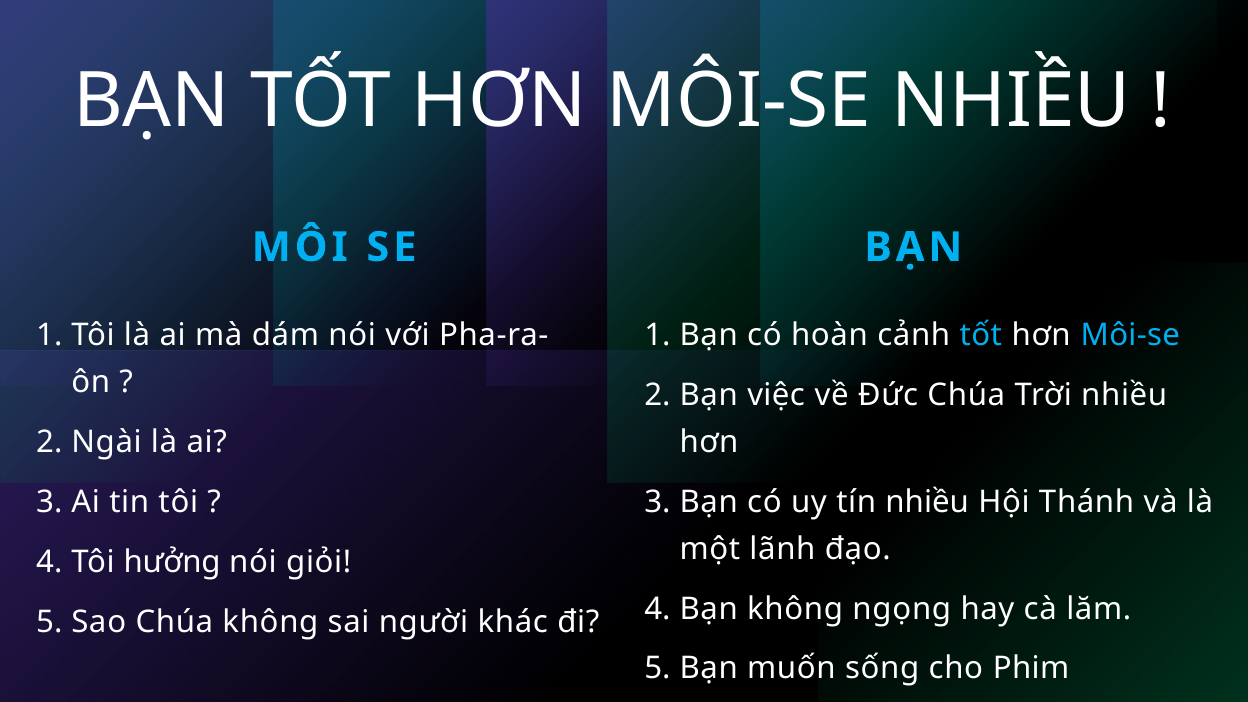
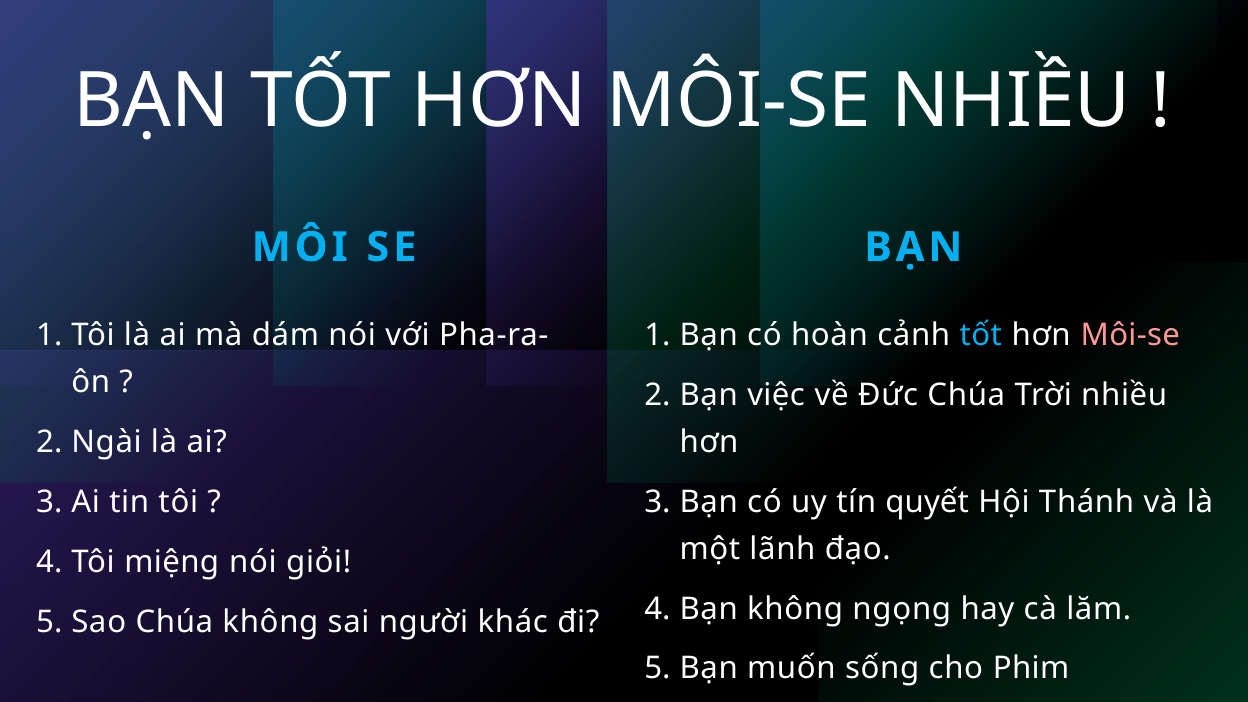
Môi-se at (1130, 336) colour: light blue -> pink
tín nhiều: nhiều -> quyết
hưởng: hưởng -> miệng
